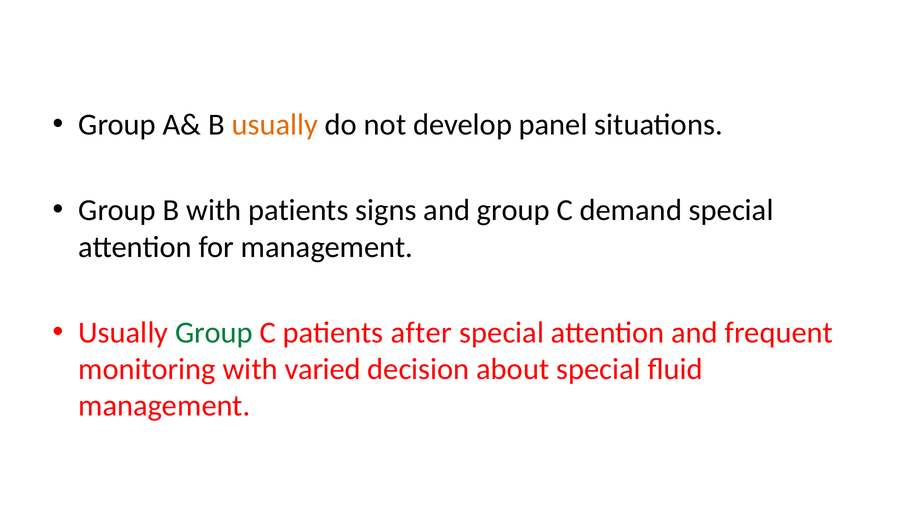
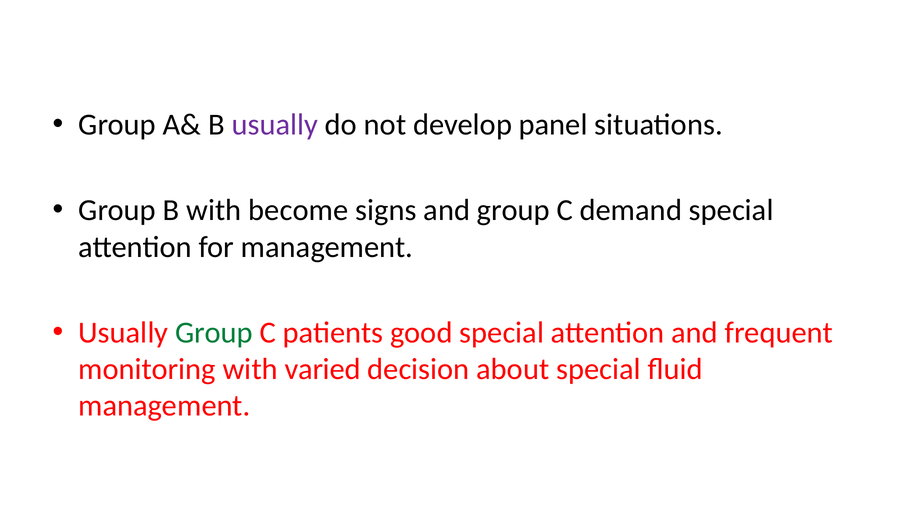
usually at (275, 125) colour: orange -> purple
with patients: patients -> become
after: after -> good
